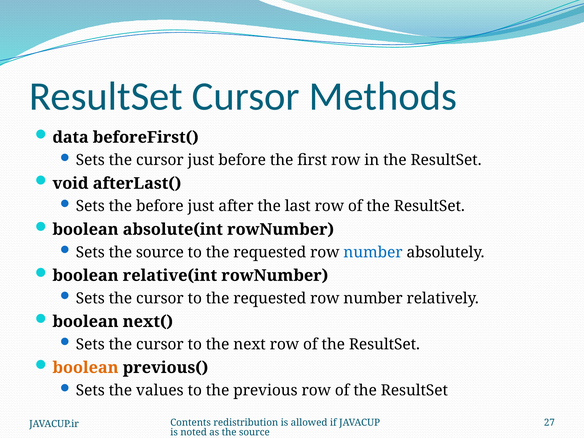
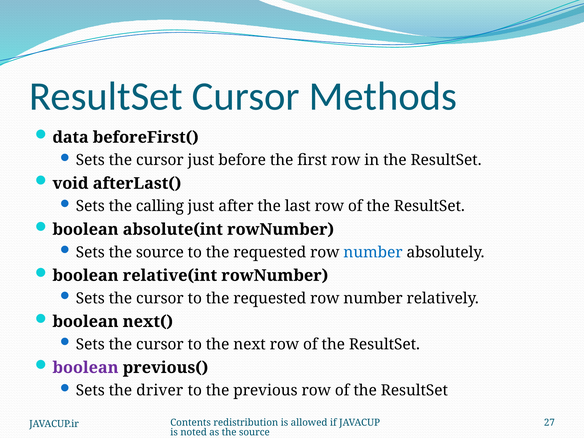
the before: before -> calling
boolean at (85, 368) colour: orange -> purple
values: values -> driver
